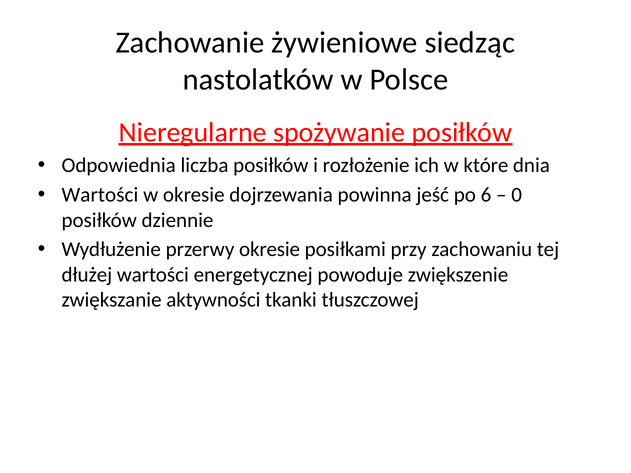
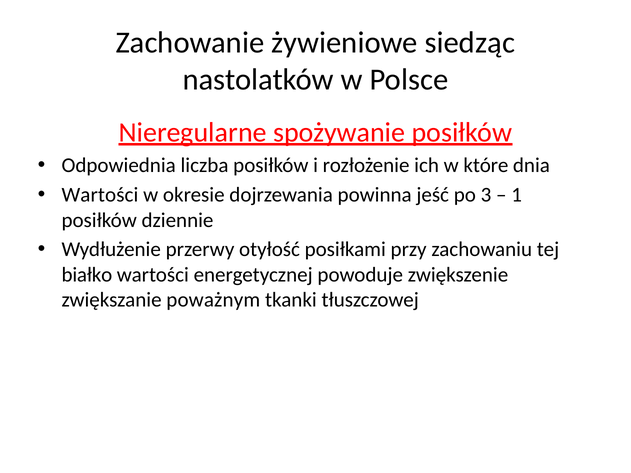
6: 6 -> 3
0: 0 -> 1
przerwy okresie: okresie -> otyłość
dłużej: dłużej -> białko
aktywności: aktywności -> poważnym
